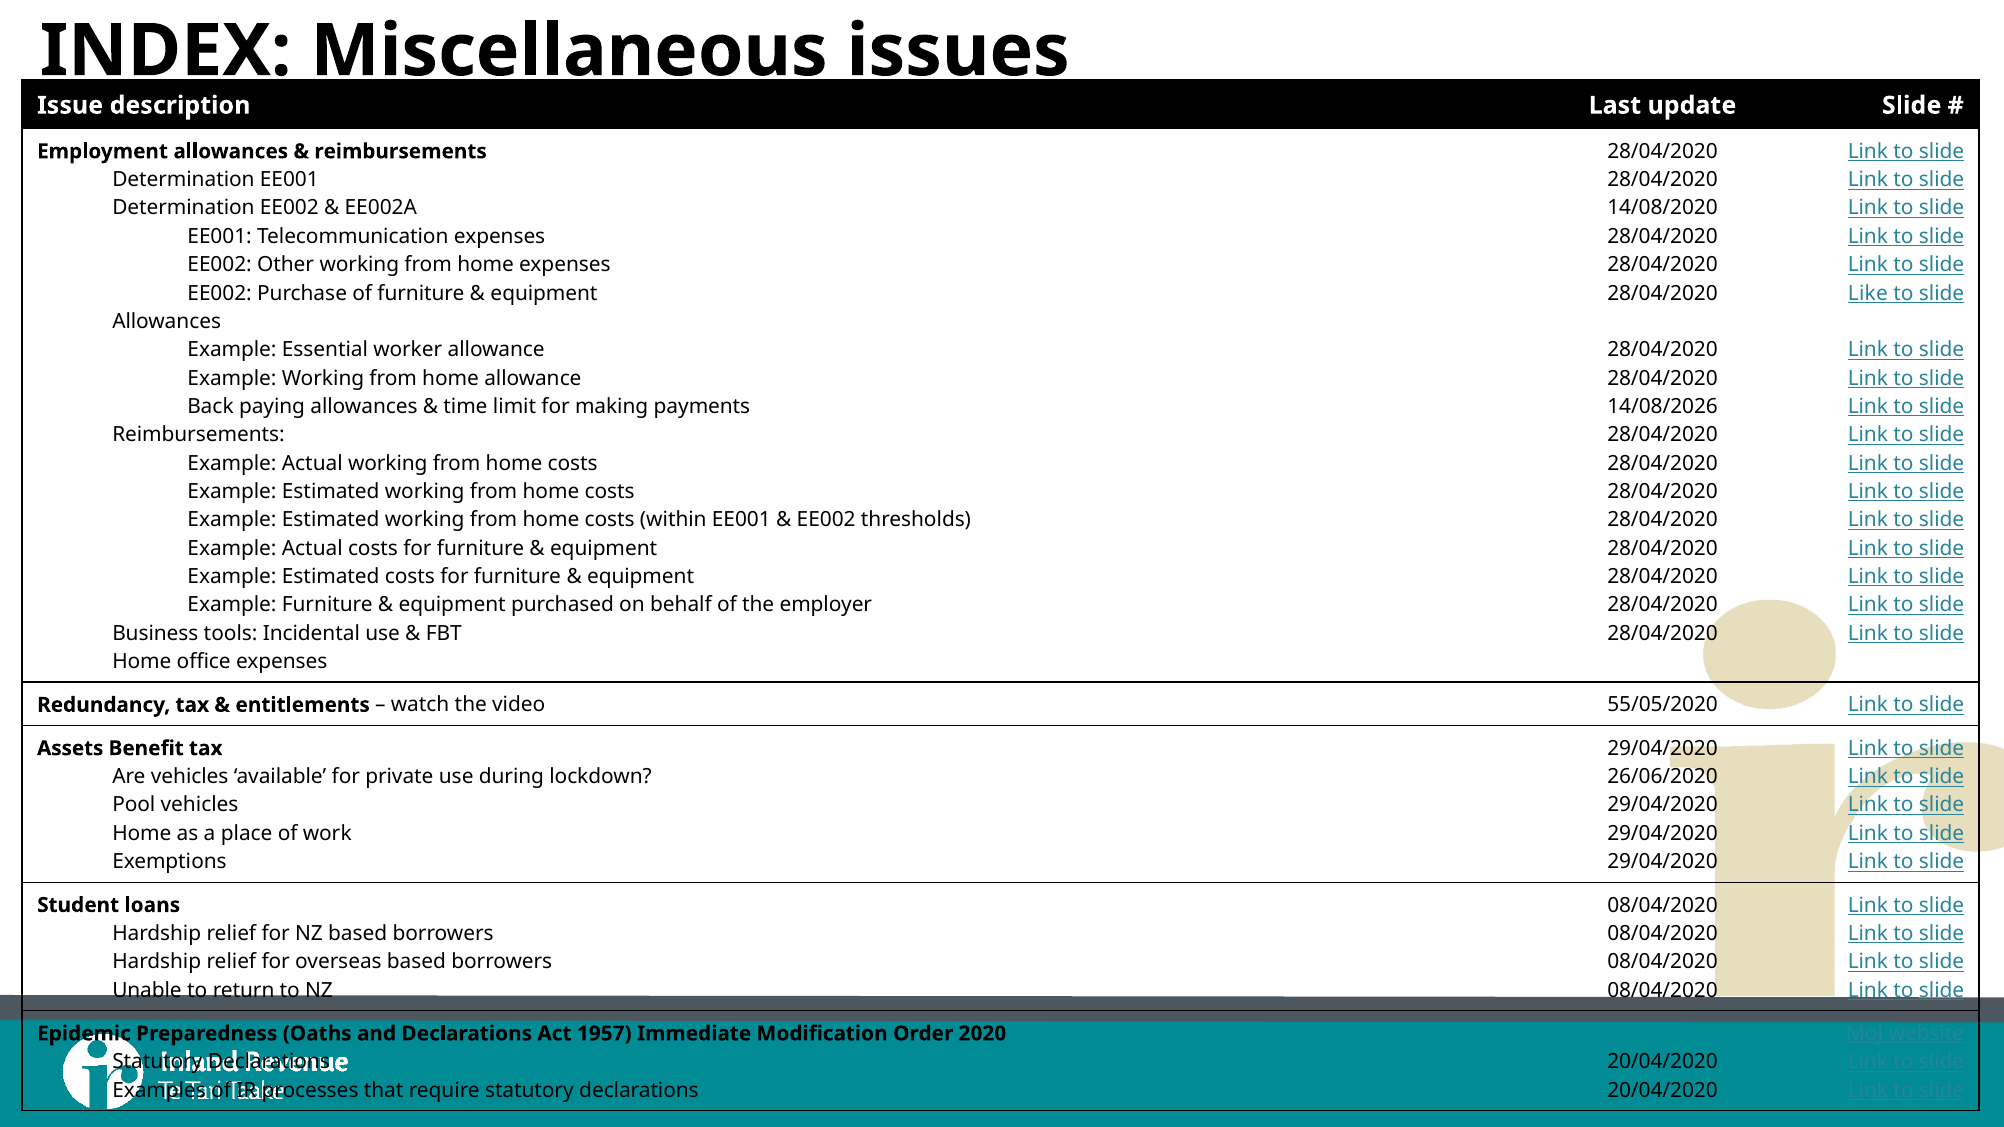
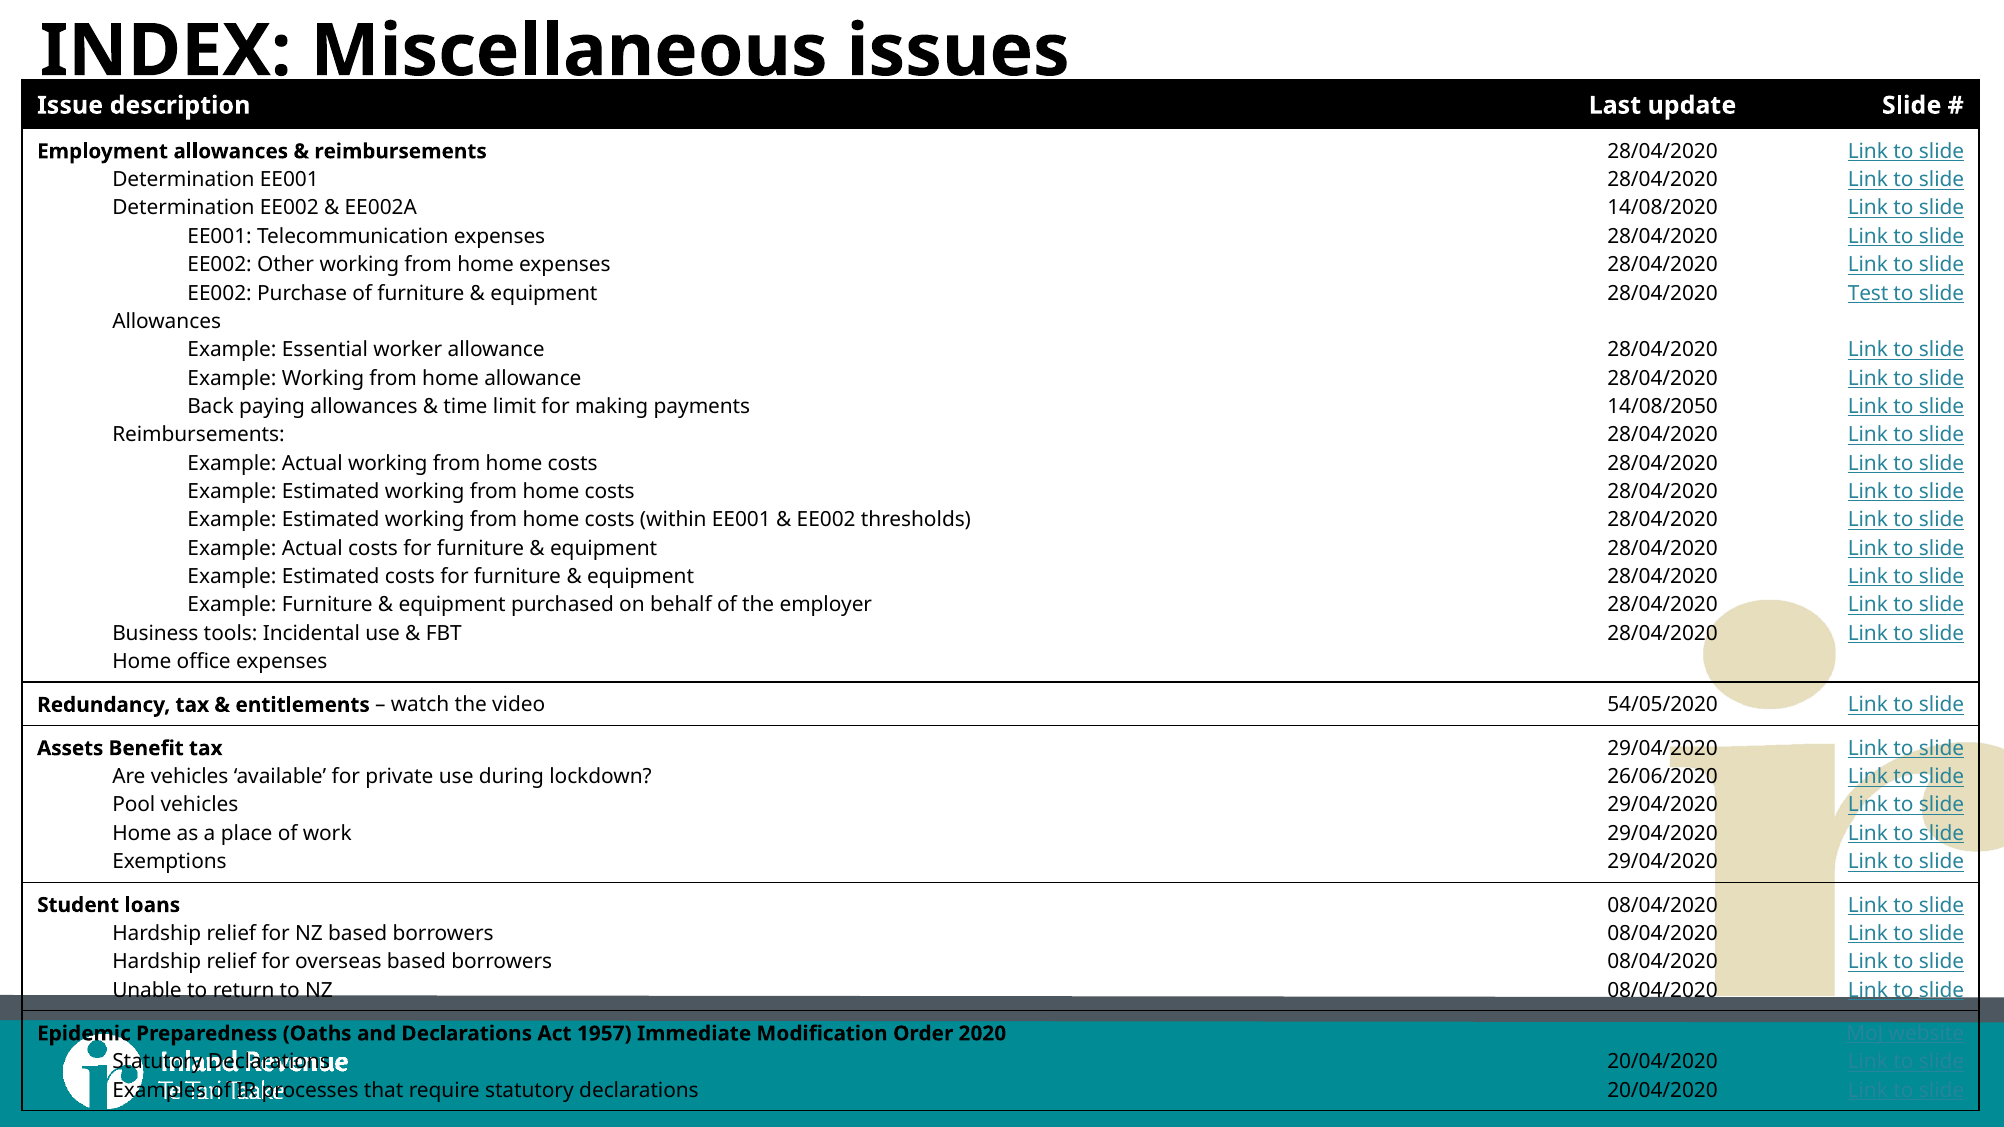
Like: Like -> Test
14/08/2026: 14/08/2026 -> 14/08/2050
55/05/2020: 55/05/2020 -> 54/05/2020
